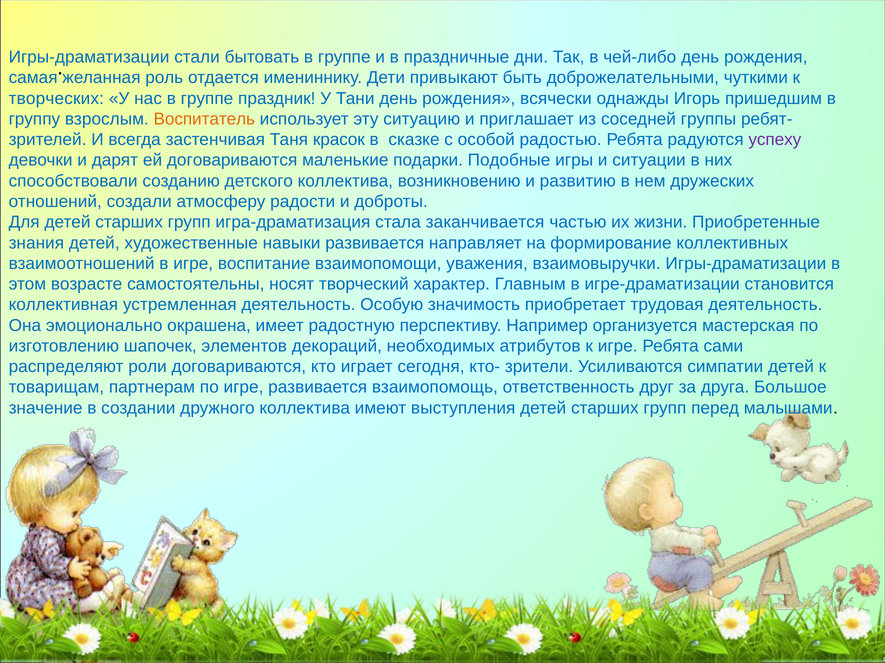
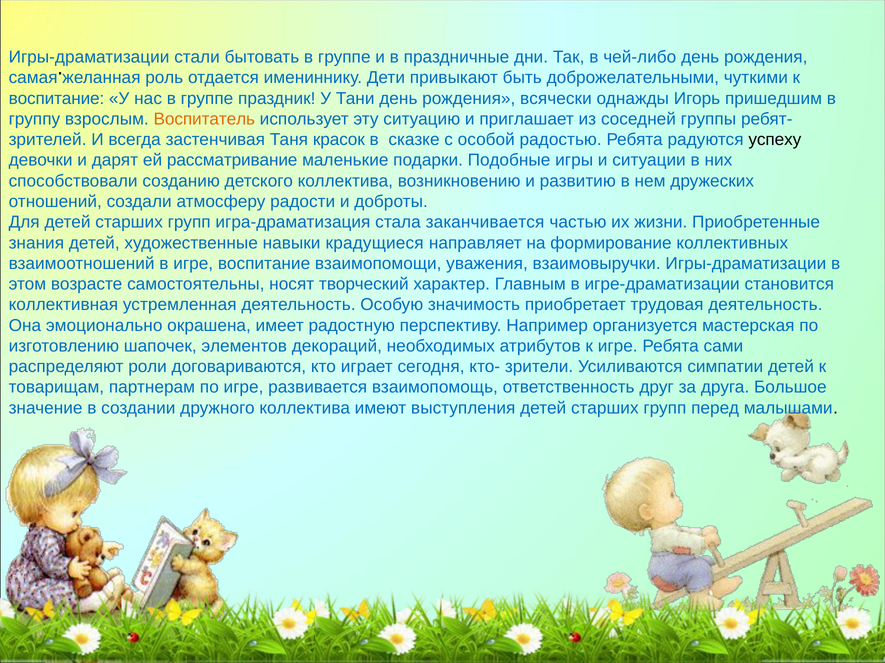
творческих at (56, 98): творческих -> воспитание
успеху colour: purple -> black
ей договариваются: договариваются -> рассматривание
навыки развивается: развивается -> крадущиеся
